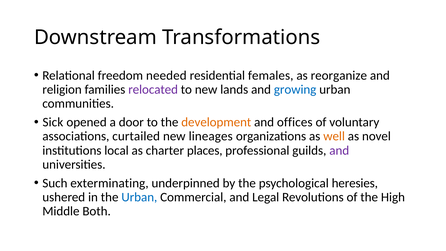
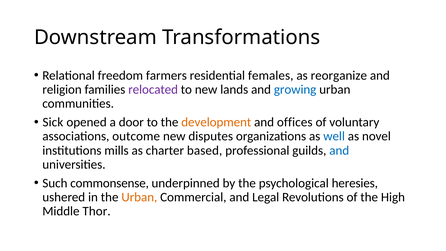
needed: needed -> farmers
curtailed: curtailed -> outcome
lineages: lineages -> disputes
well colour: orange -> blue
local: local -> mills
places: places -> based
and at (339, 150) colour: purple -> blue
exterminating: exterminating -> commonsense
Urban at (139, 197) colour: blue -> orange
Both: Both -> Thor
